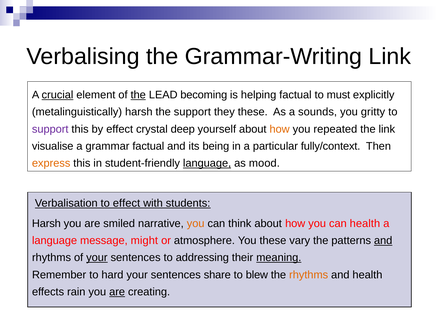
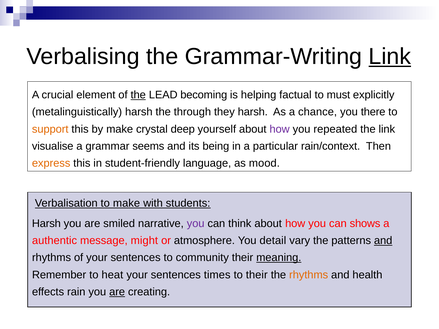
Link at (390, 56) underline: none -> present
crucial underline: present -> none
the support: support -> through
they these: these -> harsh
sounds: sounds -> chance
gritty: gritty -> there
support at (50, 129) colour: purple -> orange
by effect: effect -> make
how at (280, 129) colour: orange -> purple
grammar factual: factual -> seems
fully/context: fully/context -> rain/context
language at (207, 163) underline: present -> none
to effect: effect -> make
you at (196, 224) colour: orange -> purple
can health: health -> shows
language at (55, 241): language -> authentic
You these: these -> detail
your at (97, 258) underline: present -> none
addressing: addressing -> community
hard: hard -> heat
share: share -> times
to blew: blew -> their
